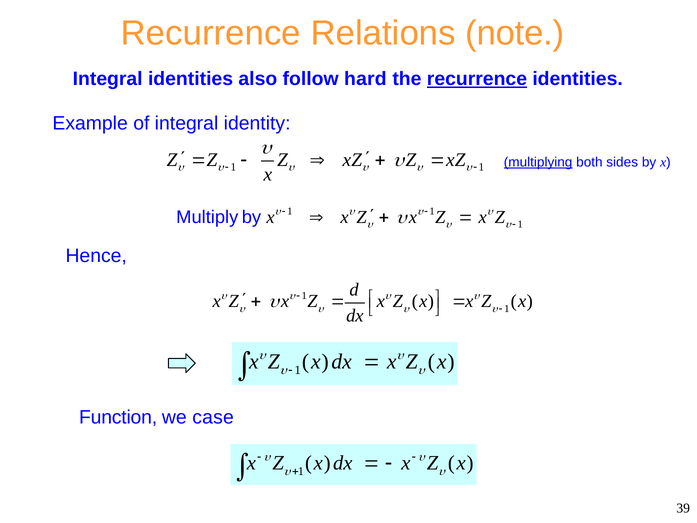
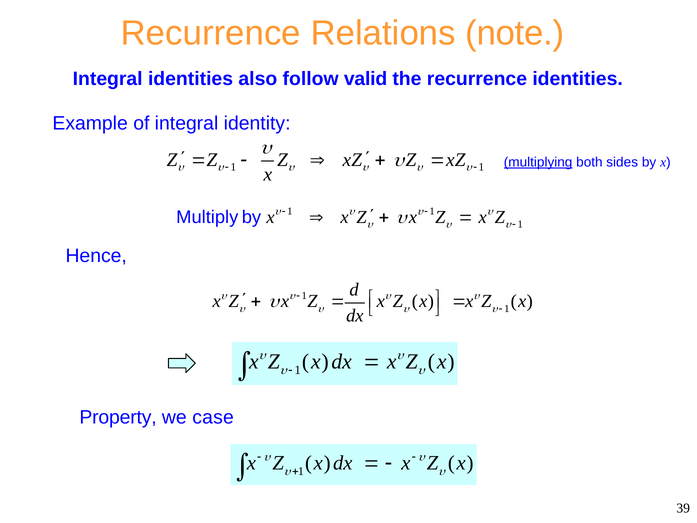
hard: hard -> valid
recurrence at (477, 79) underline: present -> none
Function: Function -> Property
